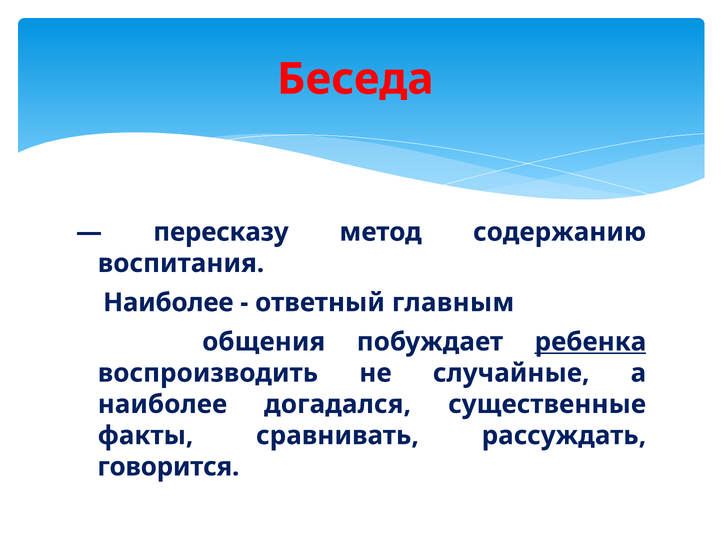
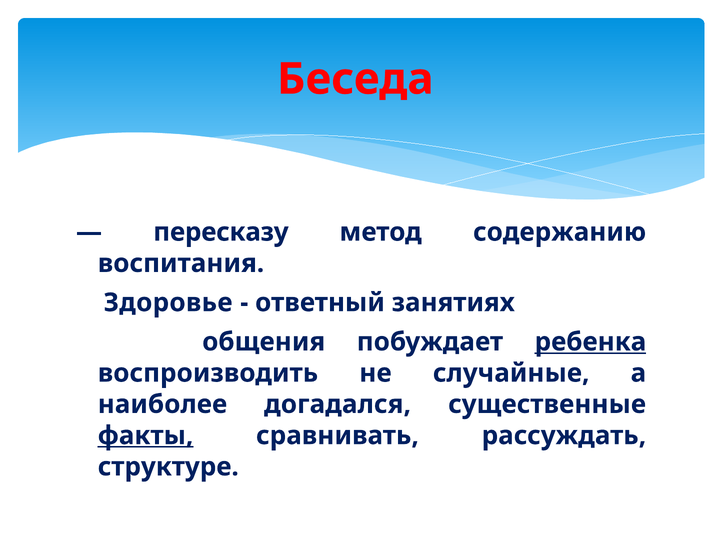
Наиболее at (168, 303): Наиболее -> Здоровье
главным: главным -> занятиях
факты underline: none -> present
говорится: говорится -> структуре
